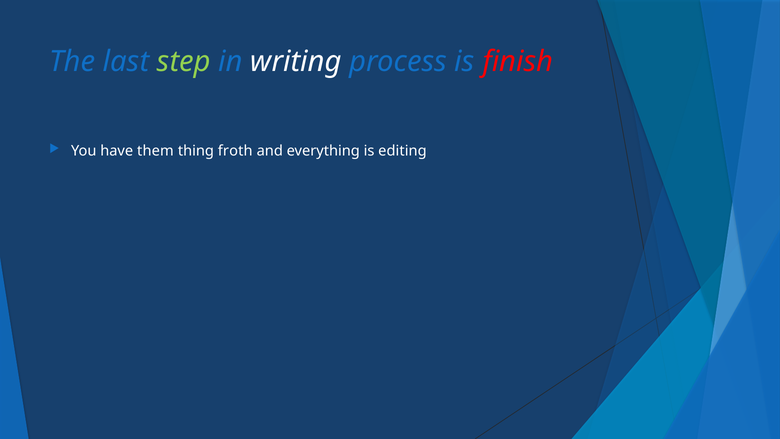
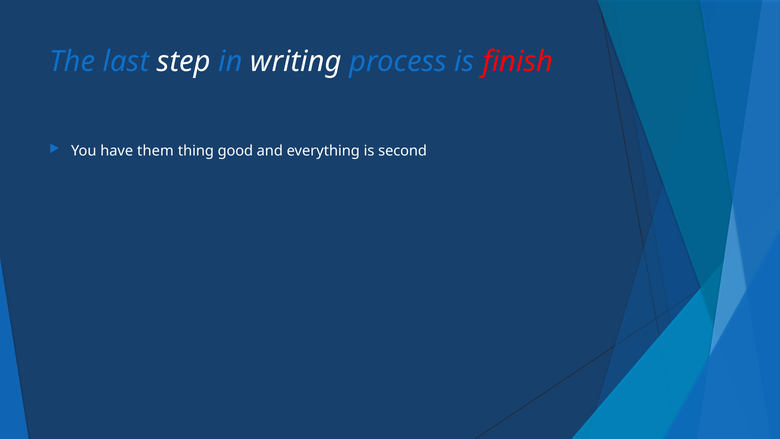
step colour: light green -> white
froth: froth -> good
editing: editing -> second
